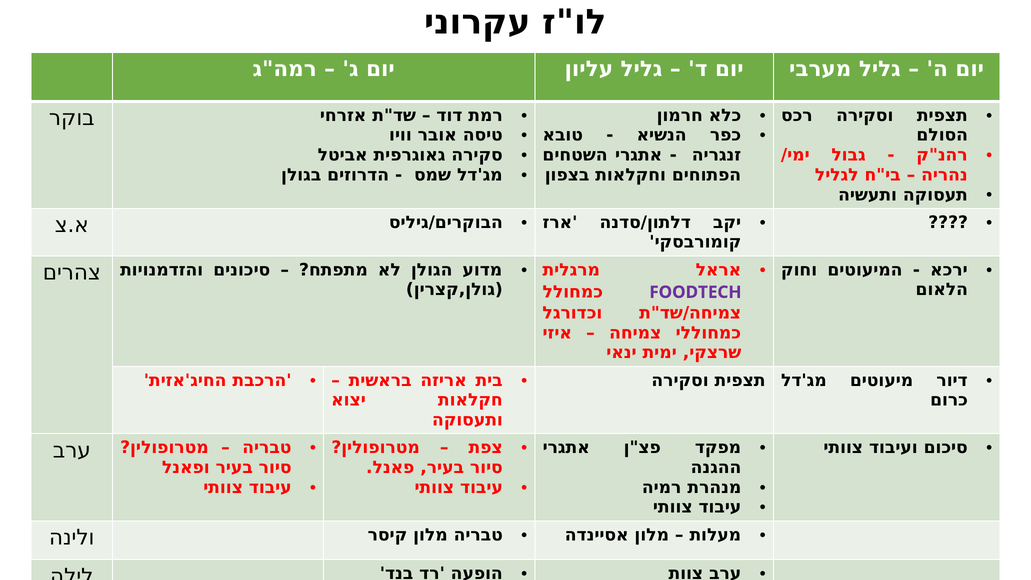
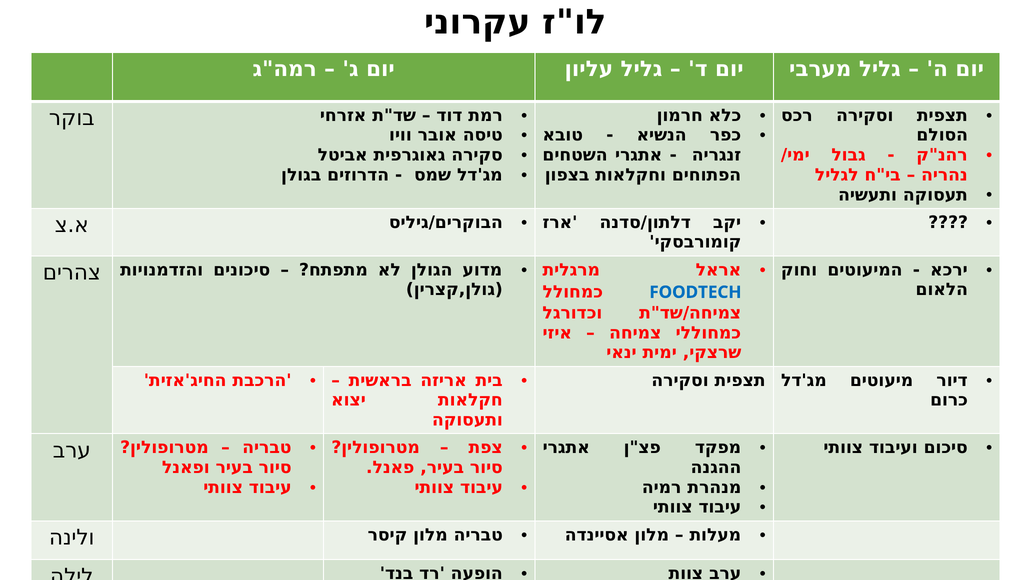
FOODTECH colour: purple -> blue
